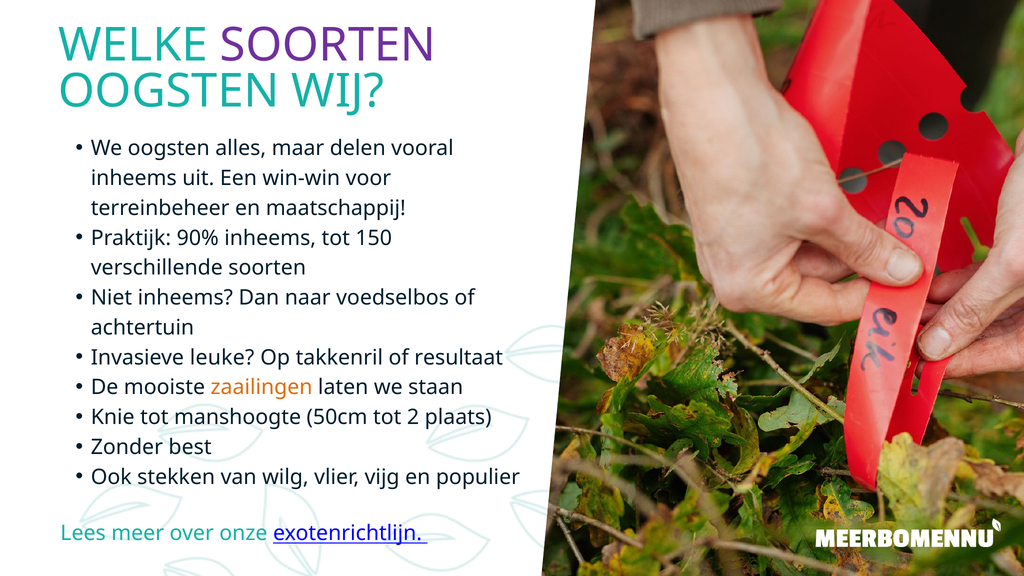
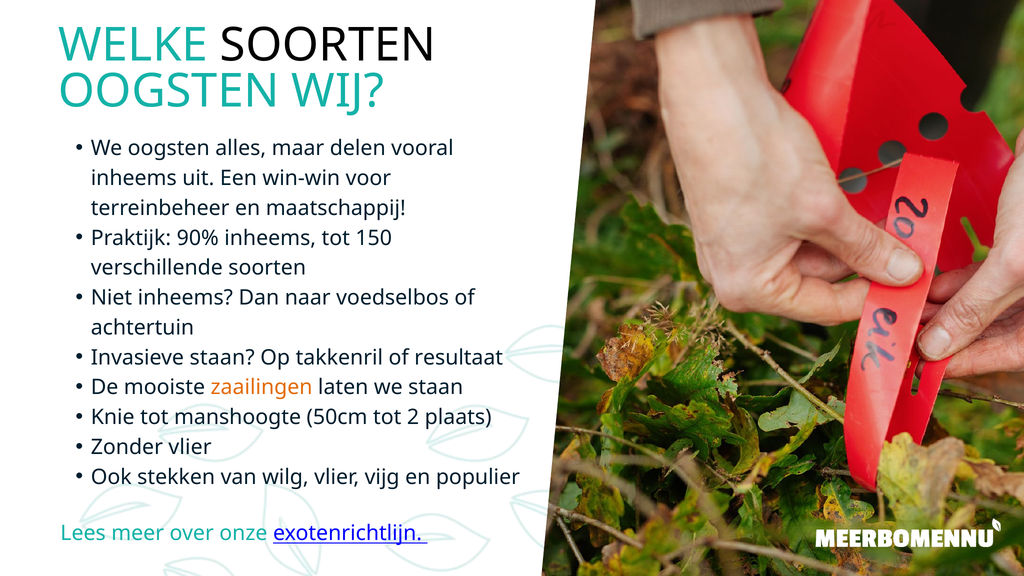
SOORTEN at (328, 46) colour: purple -> black
Invasieve leuke: leuke -> staan
Zonder best: best -> vlier
